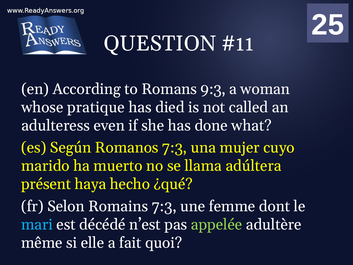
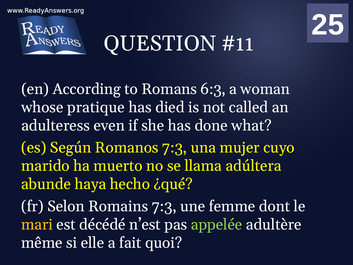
9:3: 9:3 -> 6:3
présent: présent -> abunde
mari colour: light blue -> yellow
